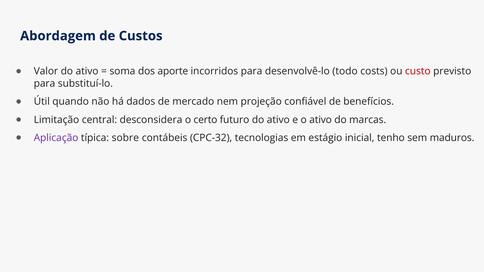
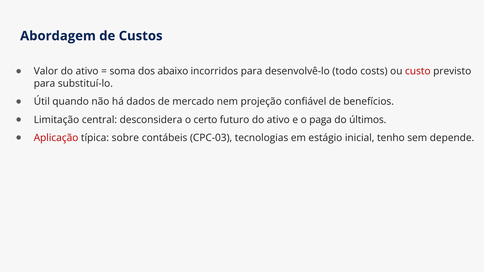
aporte: aporte -> abaixo
o ativo: ativo -> paga
marcas: marcas -> últimos
Aplicação colour: purple -> red
CPC-32: CPC-32 -> CPC-03
maduros: maduros -> depende
